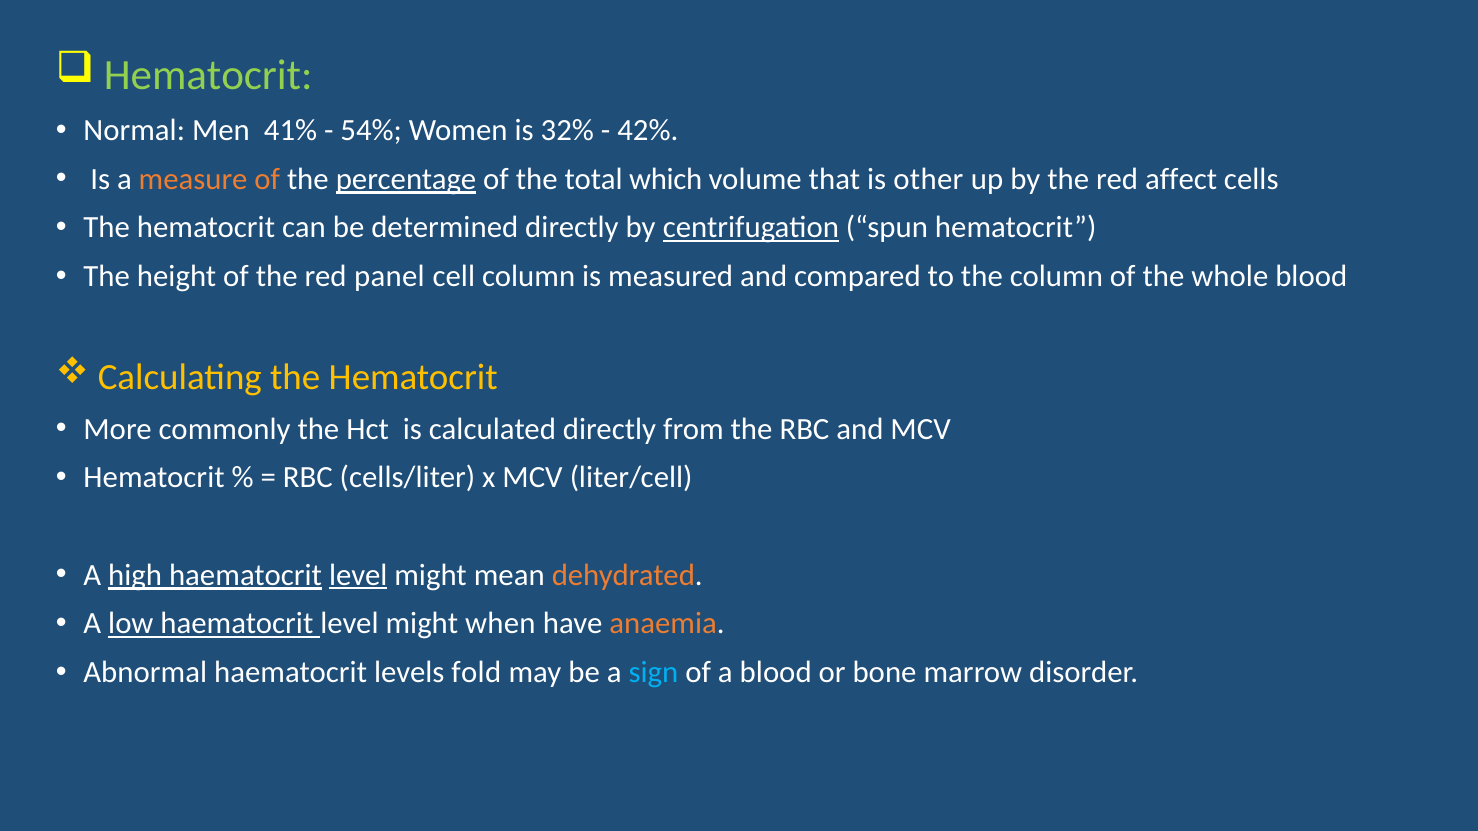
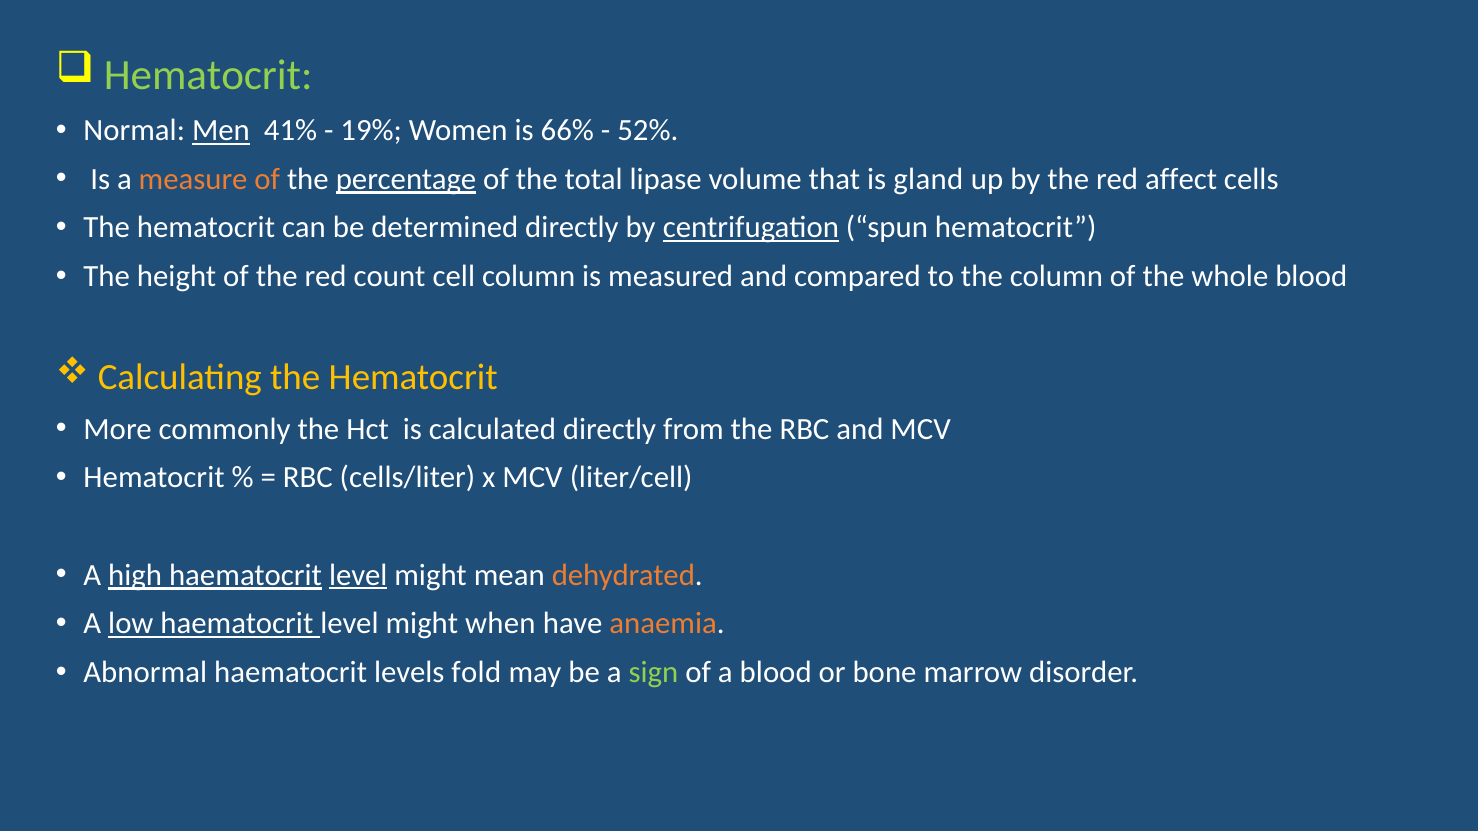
Men underline: none -> present
54%: 54% -> 19%
32%: 32% -> 66%
42%: 42% -> 52%
which: which -> lipase
other: other -> gland
panel: panel -> count
sign colour: light blue -> light green
